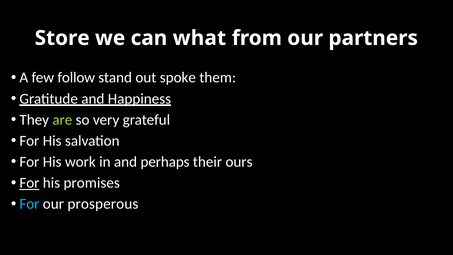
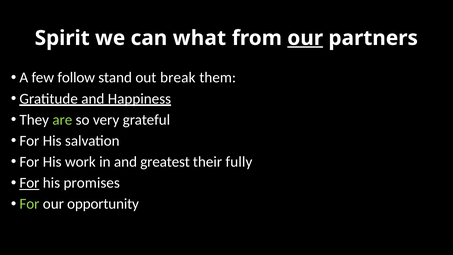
Store: Store -> Spirit
our at (305, 38) underline: none -> present
spoke: spoke -> break
perhaps: perhaps -> greatest
ours: ours -> fully
For at (29, 204) colour: light blue -> light green
prosperous: prosperous -> opportunity
